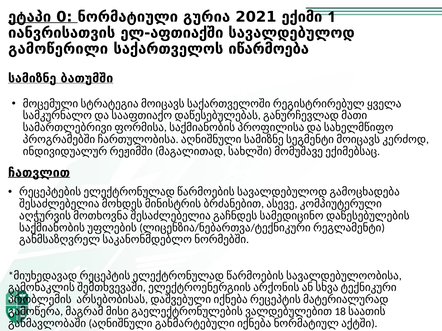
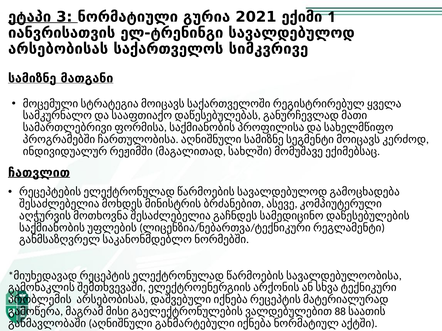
0: 0 -> 3
ელ-აფთიაქში: ელ-აფთიაქში -> ელ-ტრენინგი
გამოწერილი at (58, 49): გამოწერილი -> არსებობისას
იწარმოება: იწარმოება -> სიმკვრივე
ბათუმში: ბათუმში -> მათგანი
18: 18 -> 88
